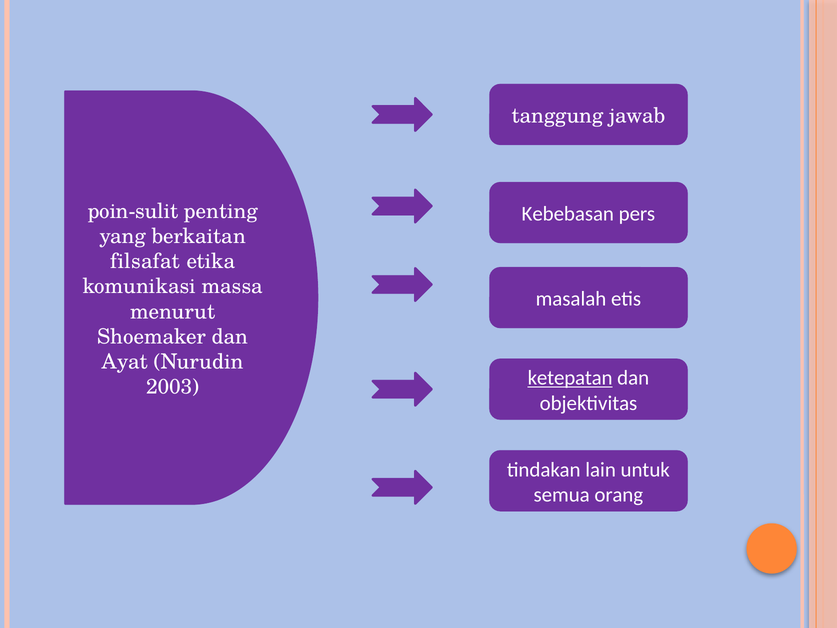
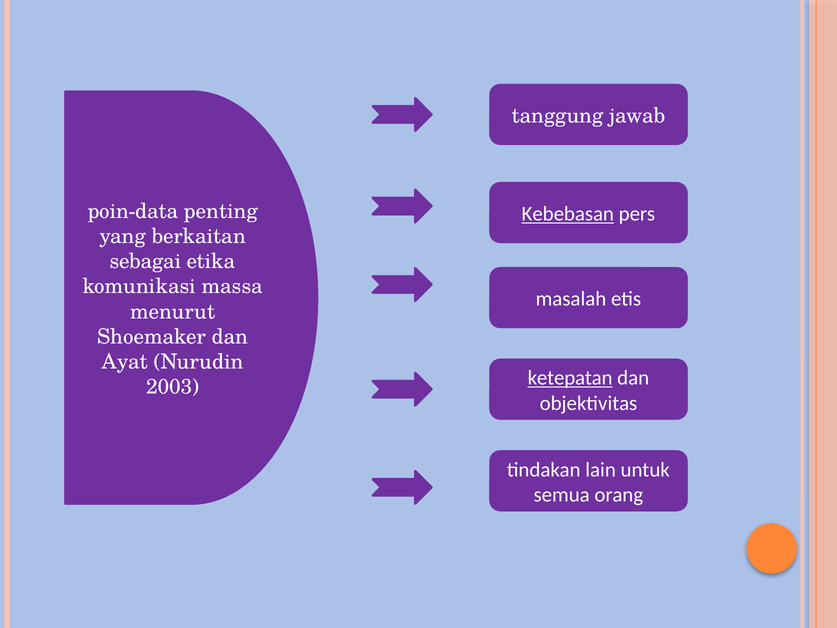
poin-sulit: poin-sulit -> poin-data
Kebebasan underline: none -> present
filsafat: filsafat -> sebagai
